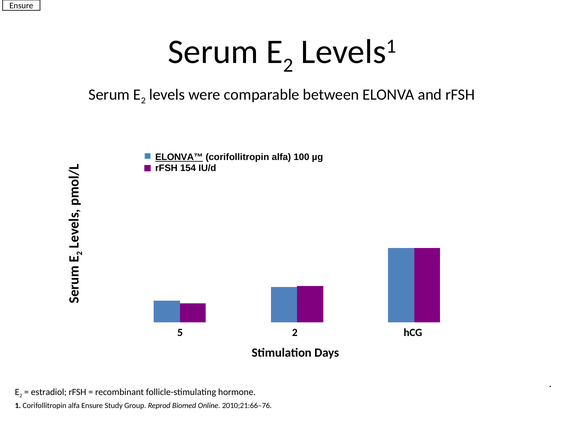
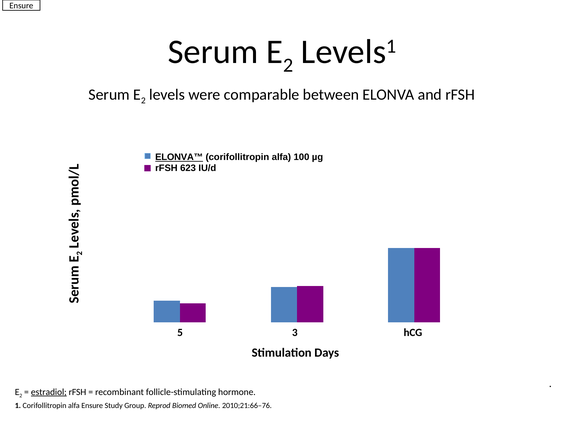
154: 154 -> 623
5 2: 2 -> 3
estradiol underline: none -> present
